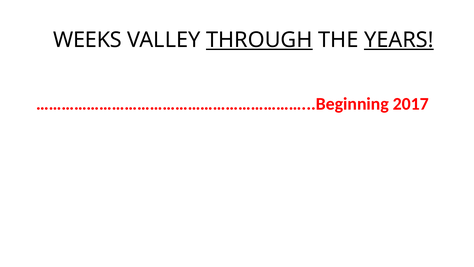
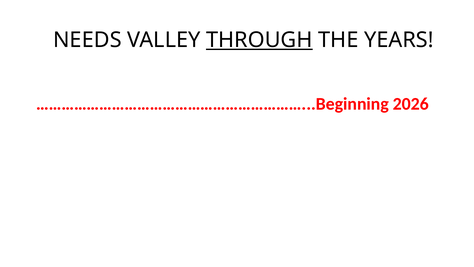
WEEKS: WEEKS -> NEEDS
YEARS underline: present -> none
2017: 2017 -> 2026
